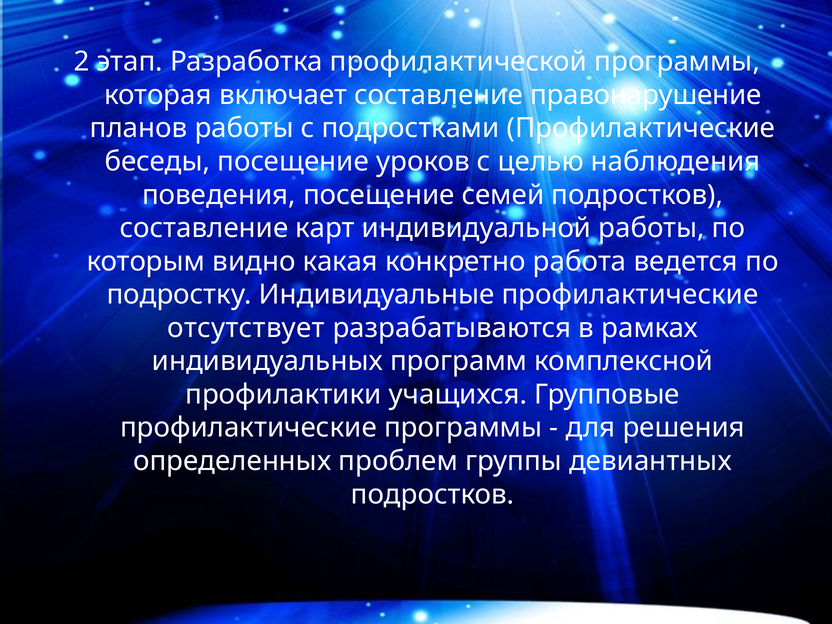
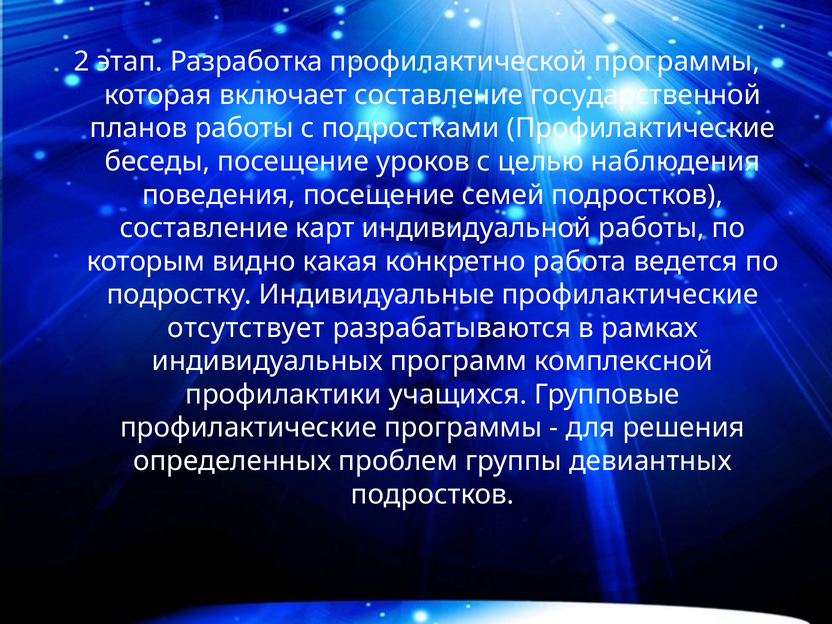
правонарушение: правонарушение -> государственной
